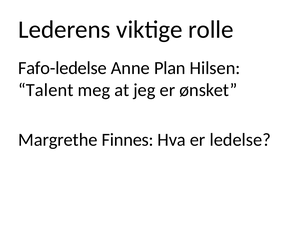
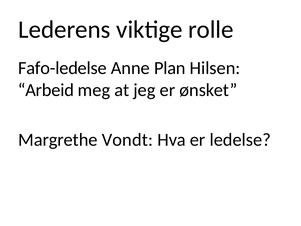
Talent: Talent -> Arbeid
Finnes: Finnes -> Vondt
